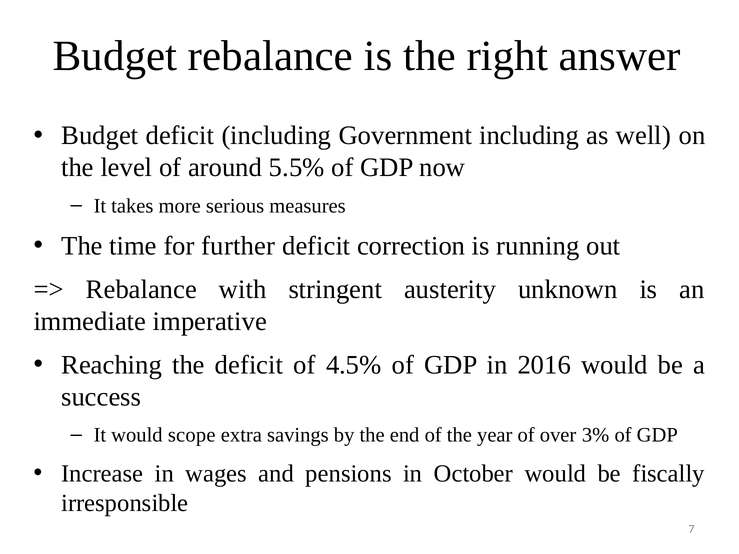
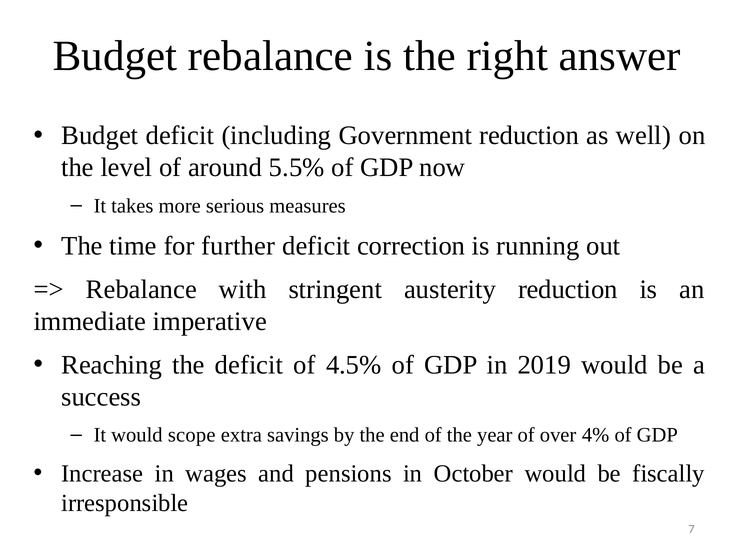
Government including: including -> reduction
austerity unknown: unknown -> reduction
2016: 2016 -> 2019
3%: 3% -> 4%
